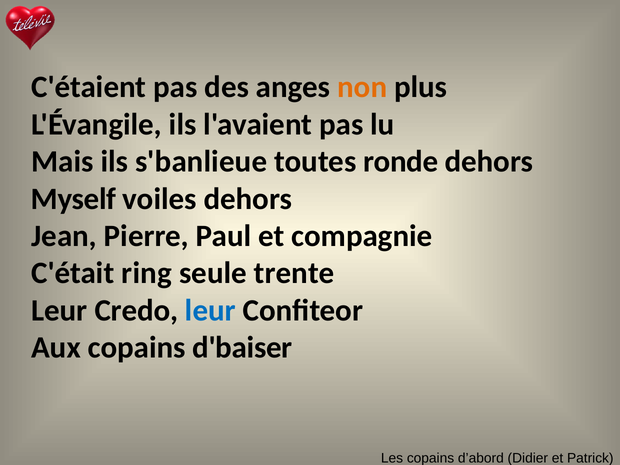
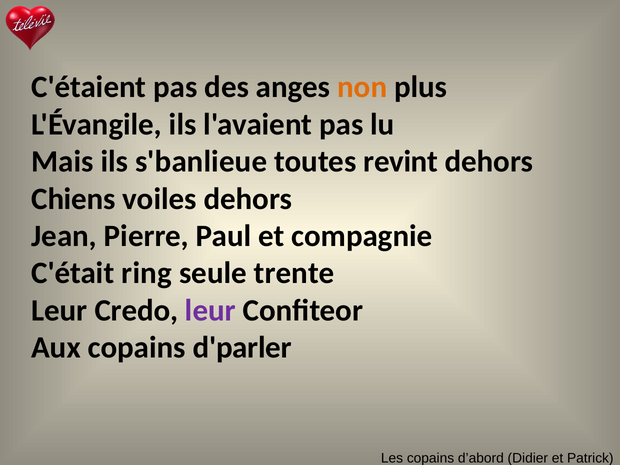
ronde: ronde -> revint
Myself: Myself -> Chiens
leur at (210, 310) colour: blue -> purple
d'baiser: d'baiser -> d'parler
